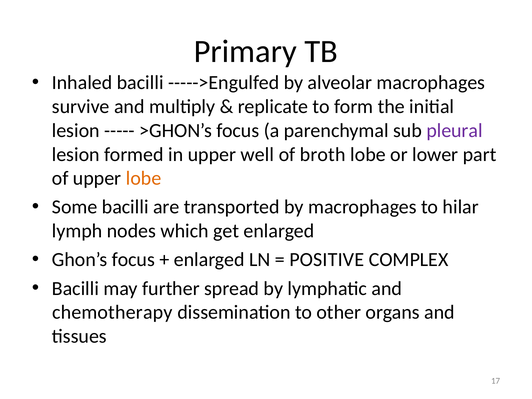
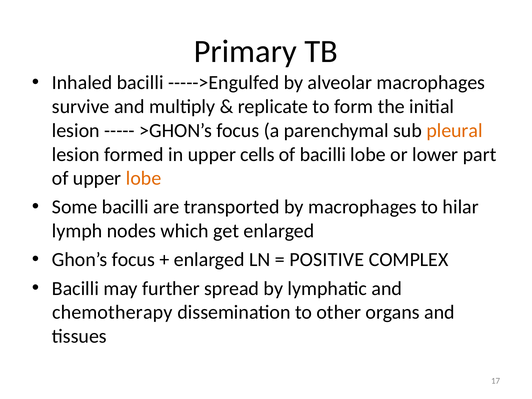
pleural colour: purple -> orange
well: well -> cells
of broth: broth -> bacilli
